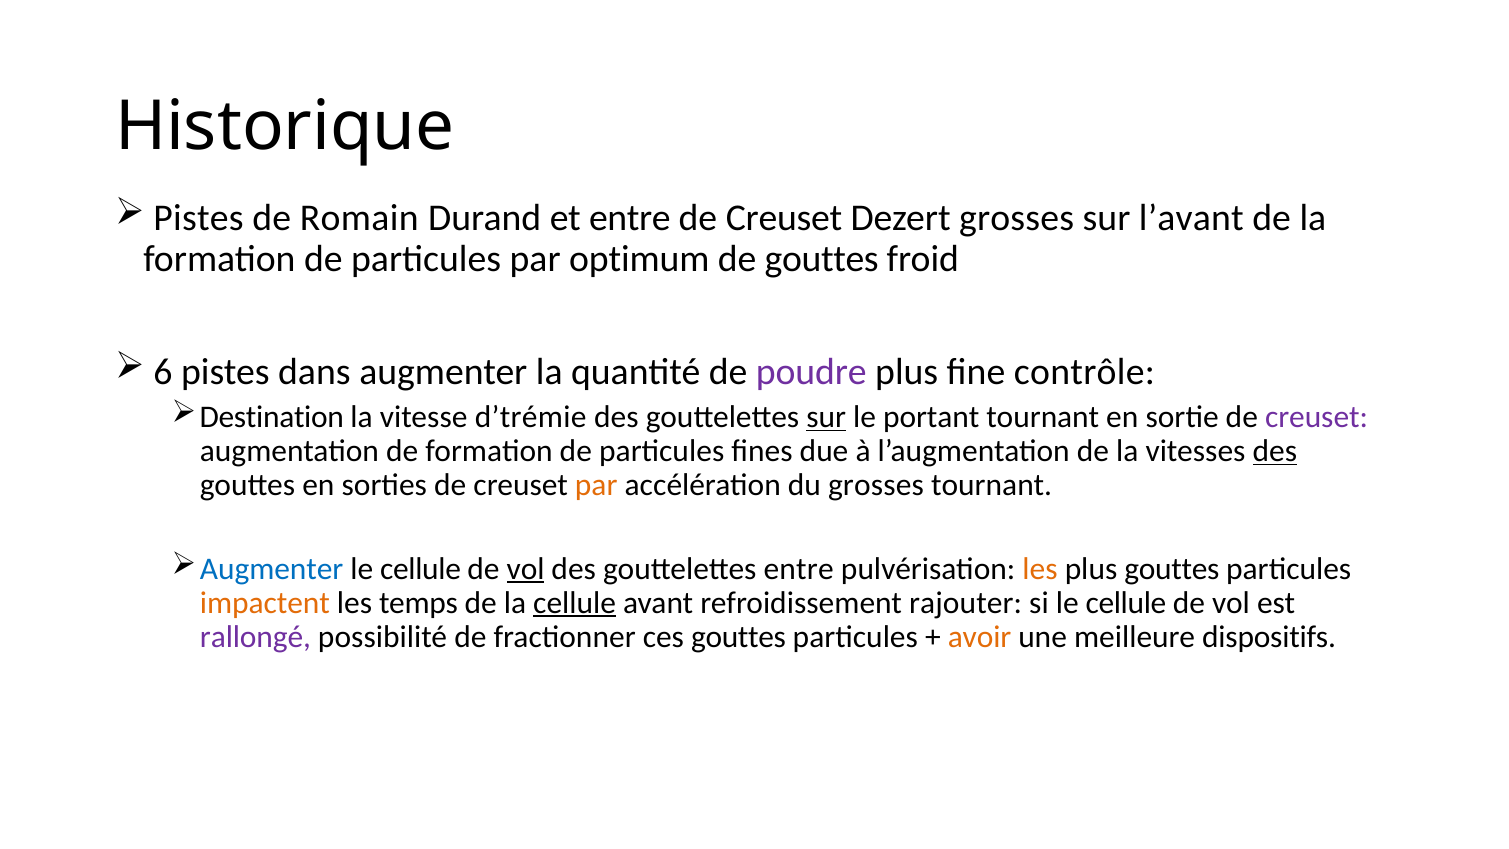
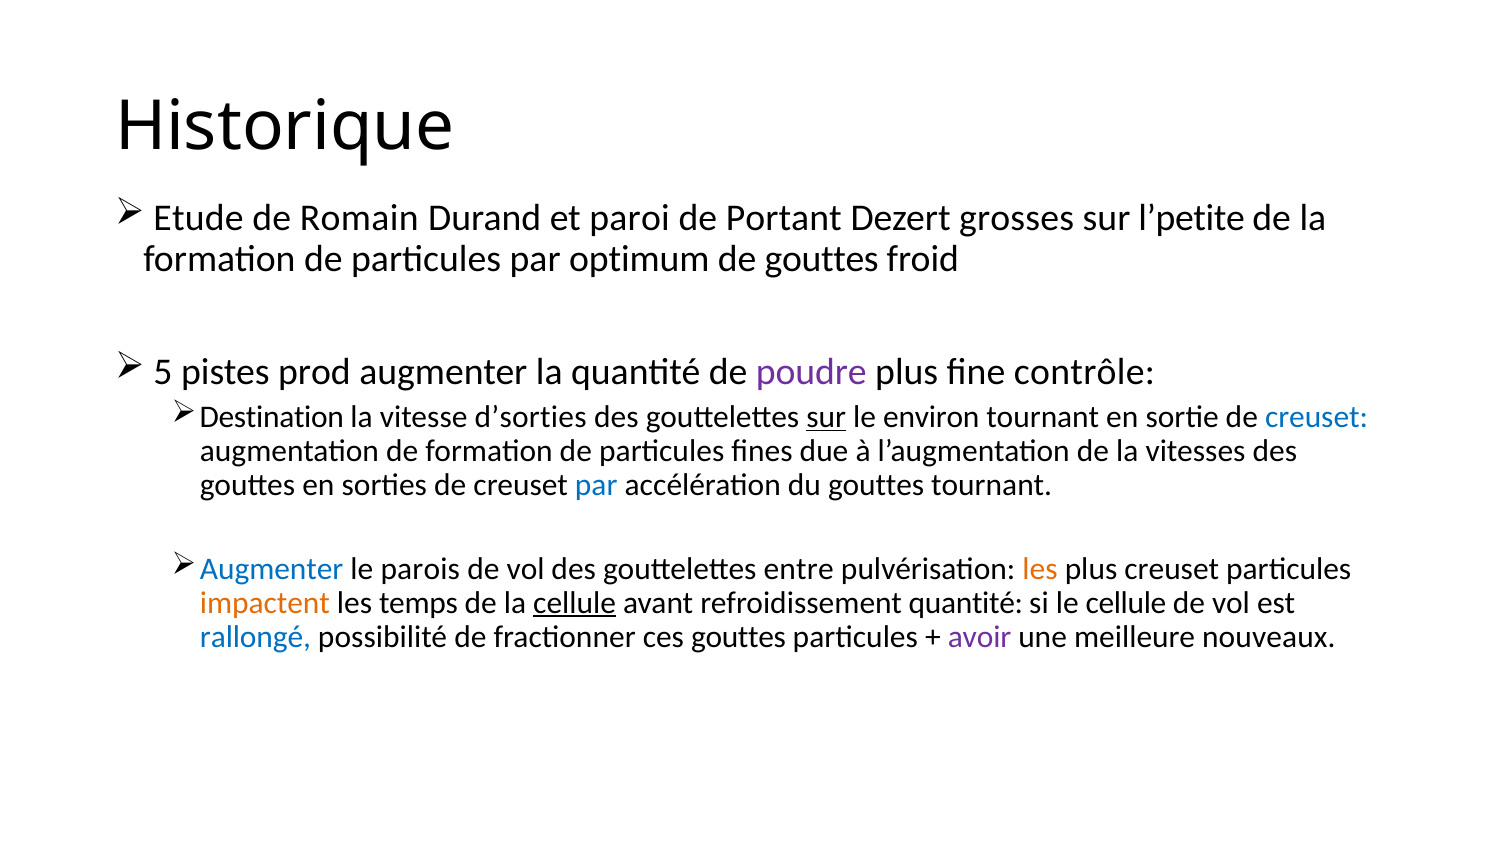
Pistes at (199, 218): Pistes -> Etude
et entre: entre -> paroi
Creuset at (784, 218): Creuset -> Portant
l’avant: l’avant -> l’petite
6: 6 -> 5
dans: dans -> prod
d’trémie: d’trémie -> d’sorties
portant: portant -> environ
creuset at (1317, 417) colour: purple -> blue
des at (1275, 451) underline: present -> none
par at (596, 485) colour: orange -> blue
du grosses: grosses -> gouttes
cellule at (421, 568): cellule -> parois
vol at (526, 568) underline: present -> none
plus gouttes: gouttes -> creuset
refroidissement rajouter: rajouter -> quantité
rallongé colour: purple -> blue
avoir colour: orange -> purple
dispositifs: dispositifs -> nouveaux
